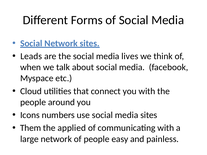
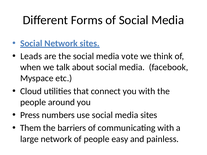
lives: lives -> vote
Icons: Icons -> Press
applied: applied -> barriers
